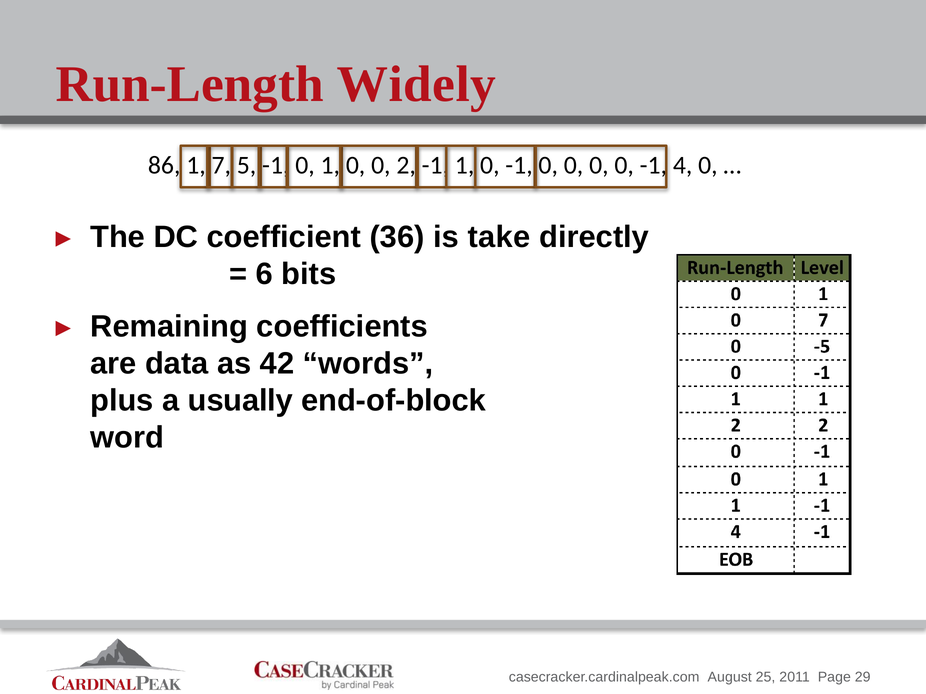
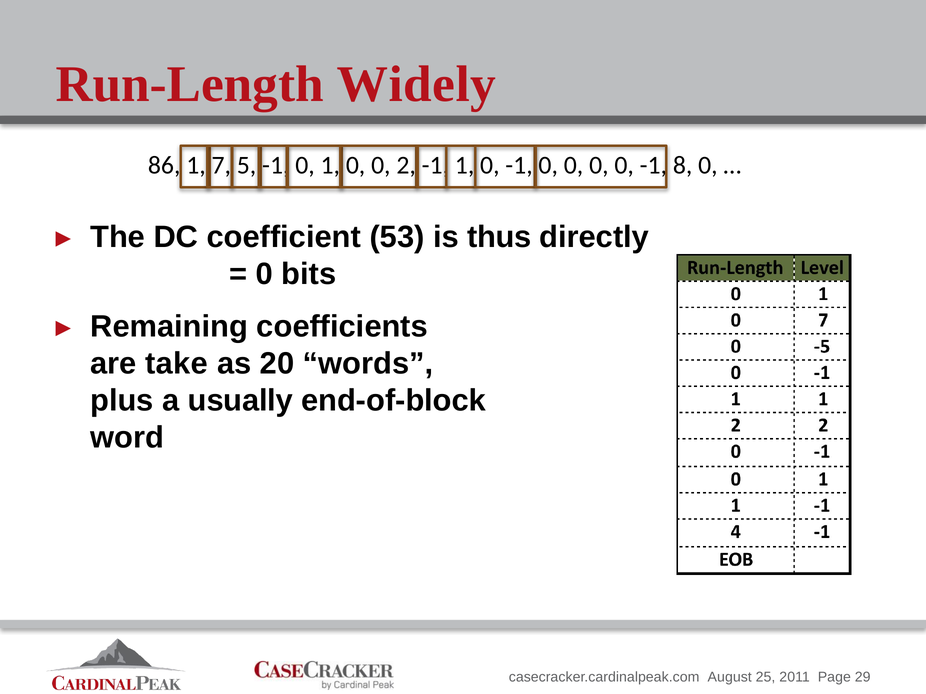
4: 4 -> 8
36: 36 -> 53
take: take -> thus
6 at (264, 274): 6 -> 0
data: data -> take
42: 42 -> 20
